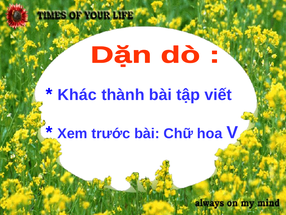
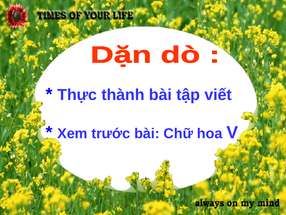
Khác: Khác -> Thực
